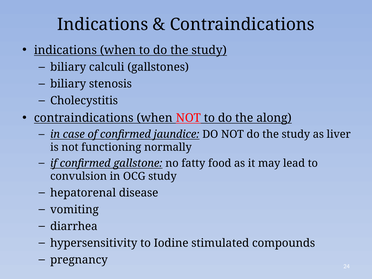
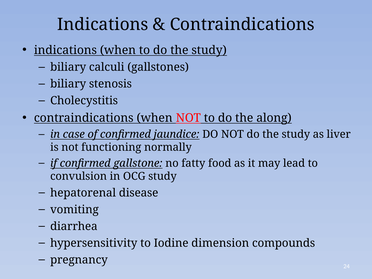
stimulated: stimulated -> dimension
